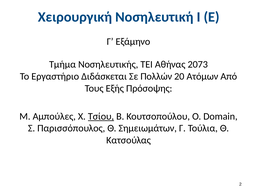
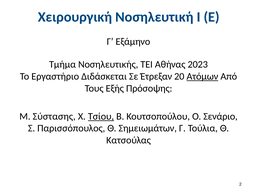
2073: 2073 -> 2023
Πολλών: Πολλών -> Έτρεξαν
Ατόμων underline: none -> present
Αμπούλες: Αμπούλες -> Σύστασης
Domain: Domain -> Σενάριο
